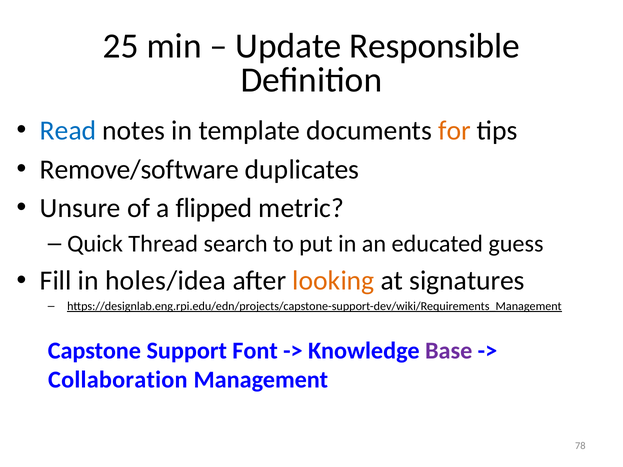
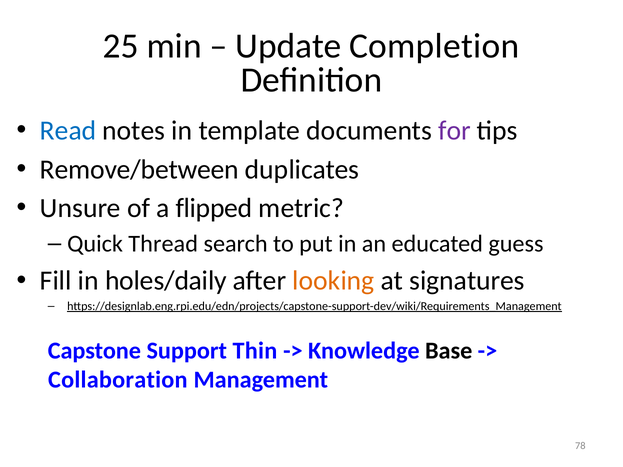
Responsible: Responsible -> Completion
for colour: orange -> purple
Remove/software: Remove/software -> Remove/between
holes/idea: holes/idea -> holes/daily
Font: Font -> Thin
Base colour: purple -> black
